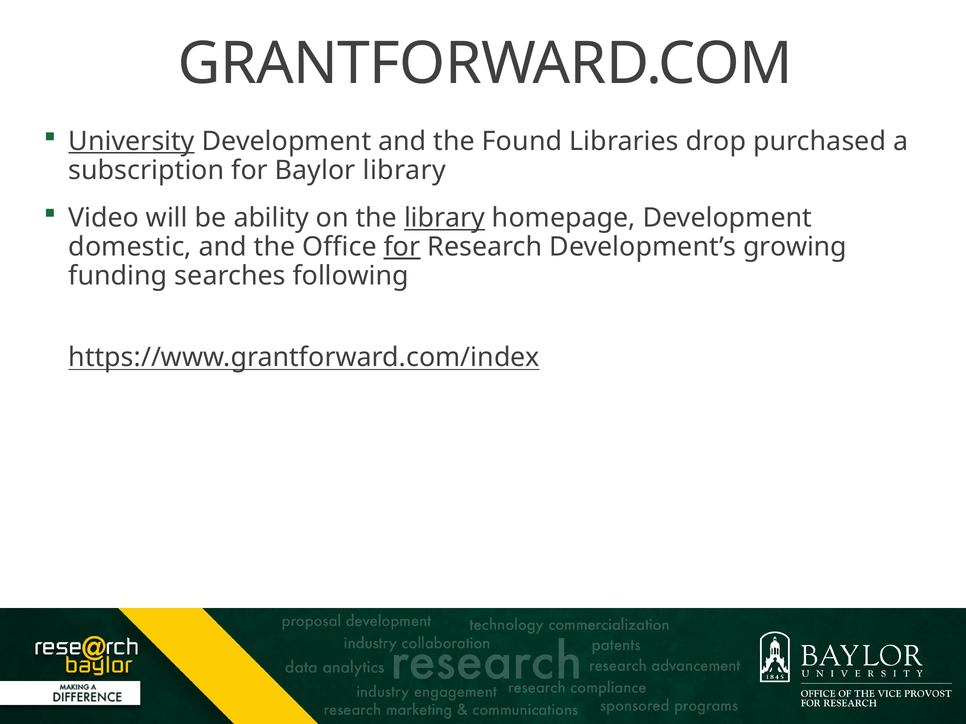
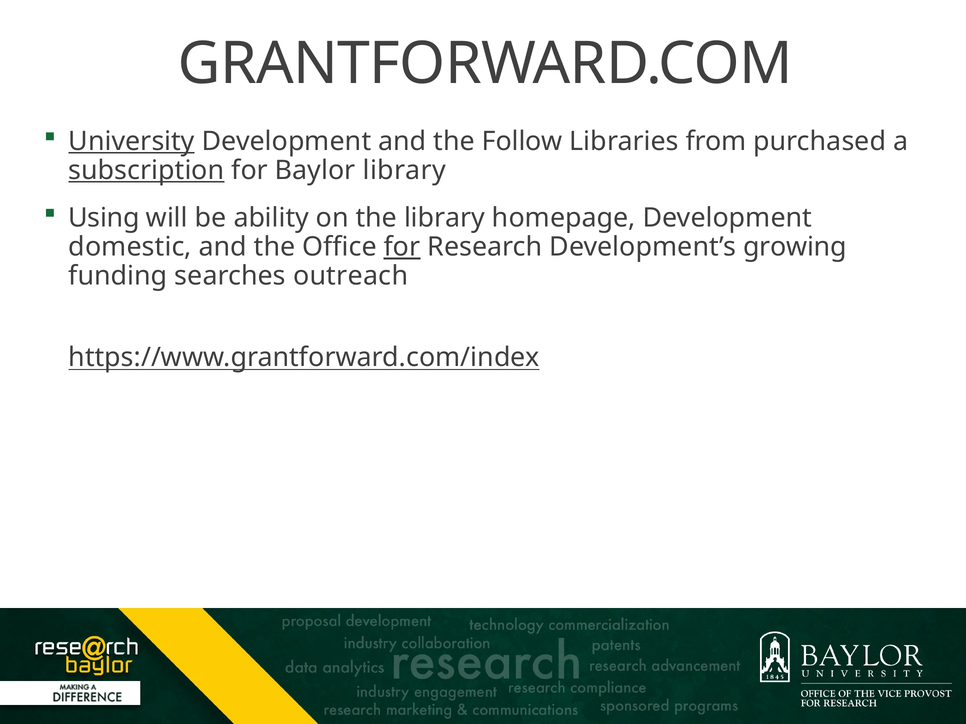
Found: Found -> Follow
drop: drop -> from
subscription underline: none -> present
Video: Video -> Using
library at (445, 218) underline: present -> none
following: following -> outreach
